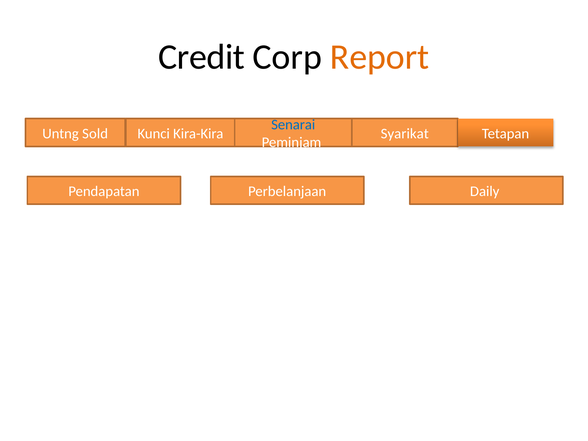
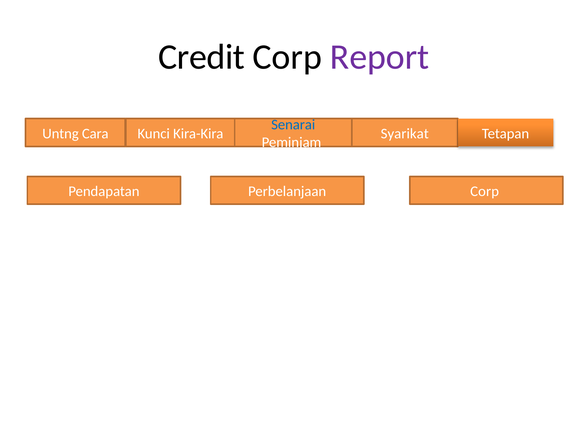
Report colour: orange -> purple
Sold: Sold -> Cara
Perbelanjaan Daily: Daily -> Corp
